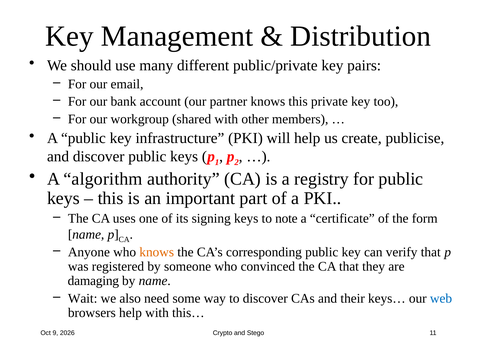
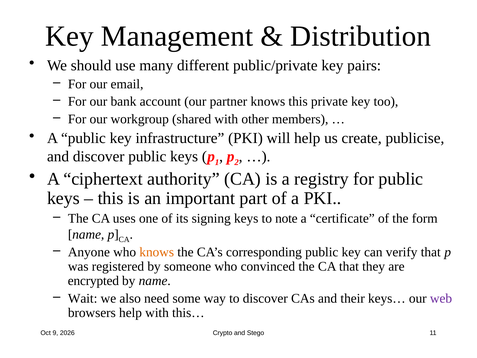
algorithm: algorithm -> ciphertext
damaging: damaging -> encrypted
web colour: blue -> purple
